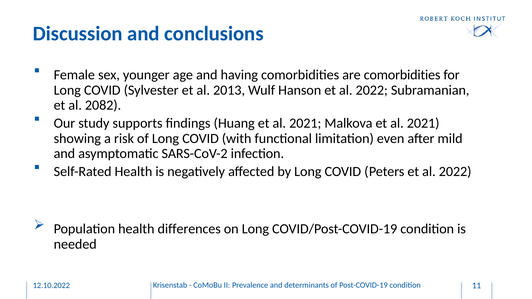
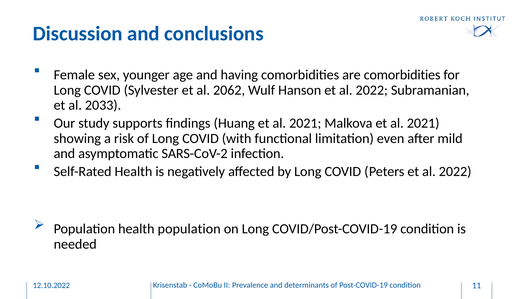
2013: 2013 -> 2062
2082: 2082 -> 2033
health differences: differences -> population
